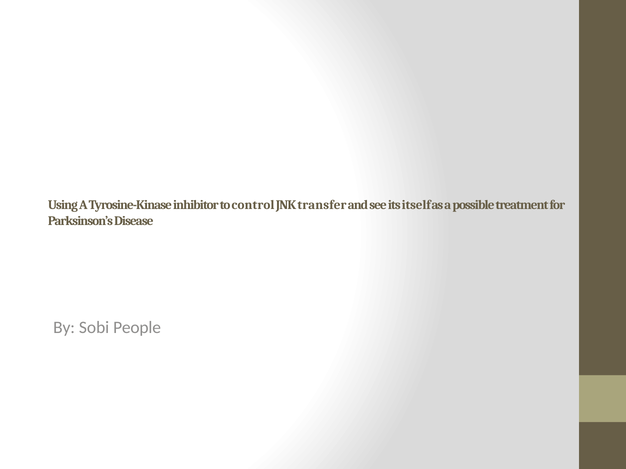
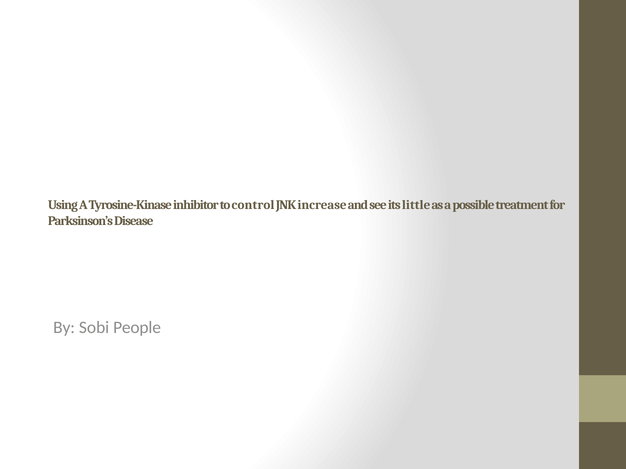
transfer: transfer -> increase
itself: itself -> little
